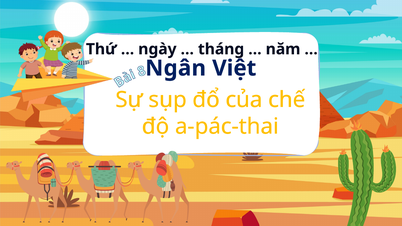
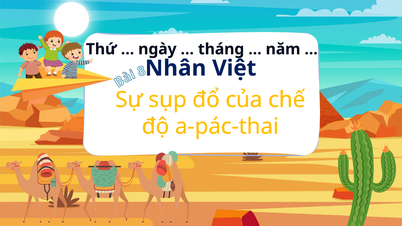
Ngân: Ngân -> Nhân
